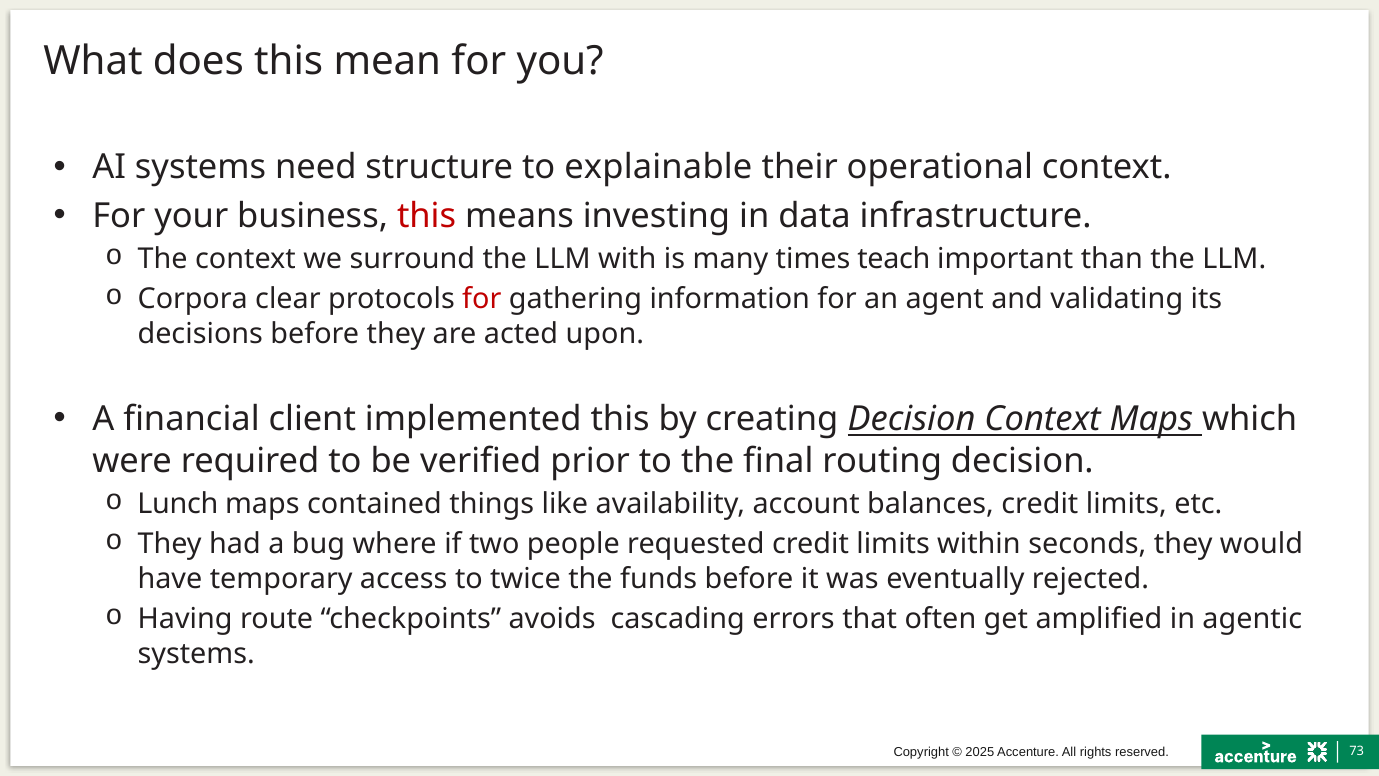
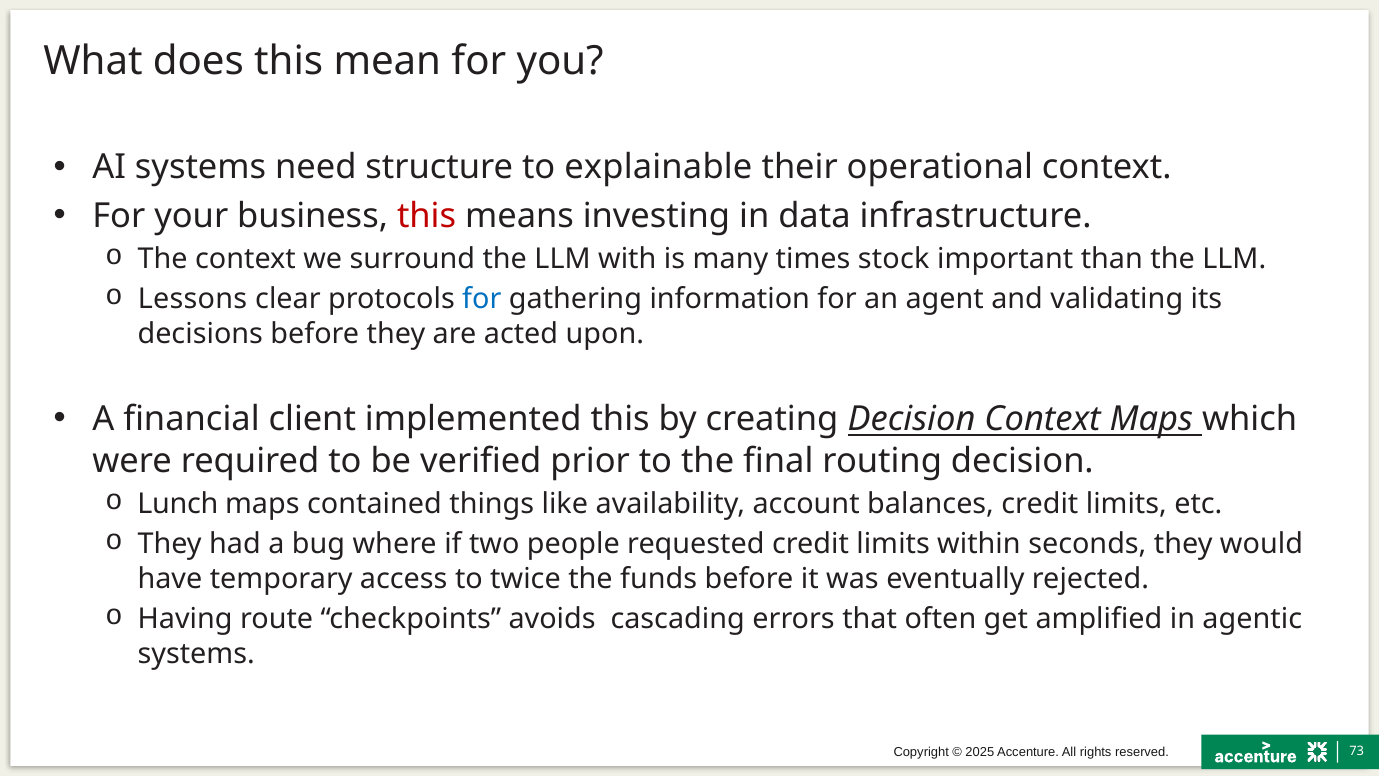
teach: teach -> stock
Corpora: Corpora -> Lessons
for at (482, 299) colour: red -> blue
